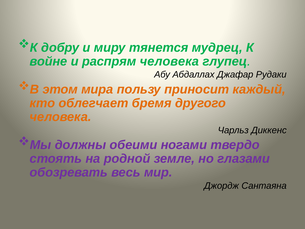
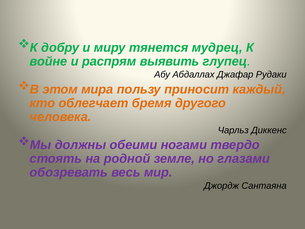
распрям человека: человека -> выявить
